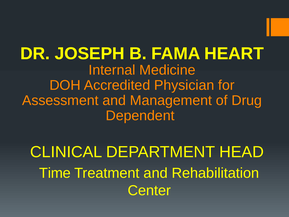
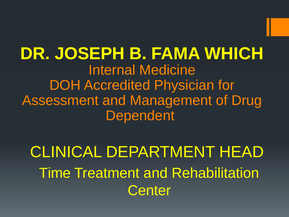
HEART: HEART -> WHICH
